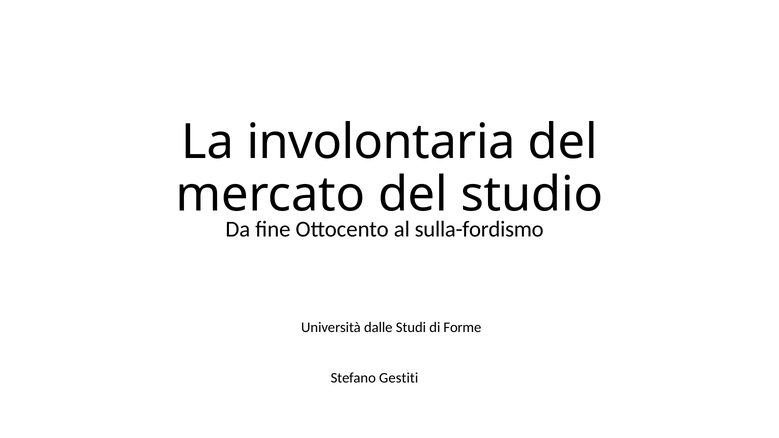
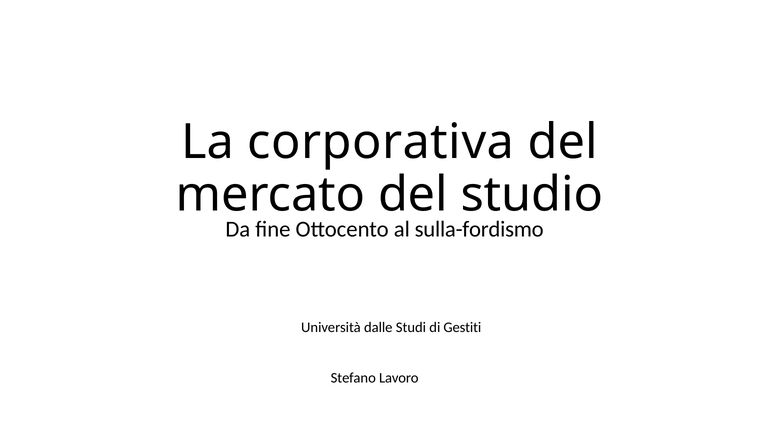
involontaria: involontaria -> corporativa
Forme: Forme -> Gestiti
Gestiti: Gestiti -> Lavoro
